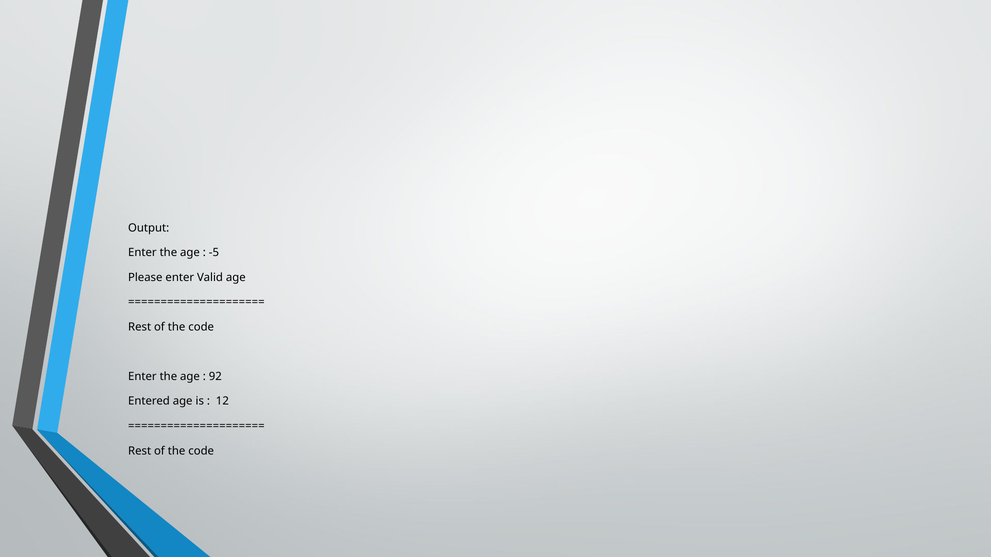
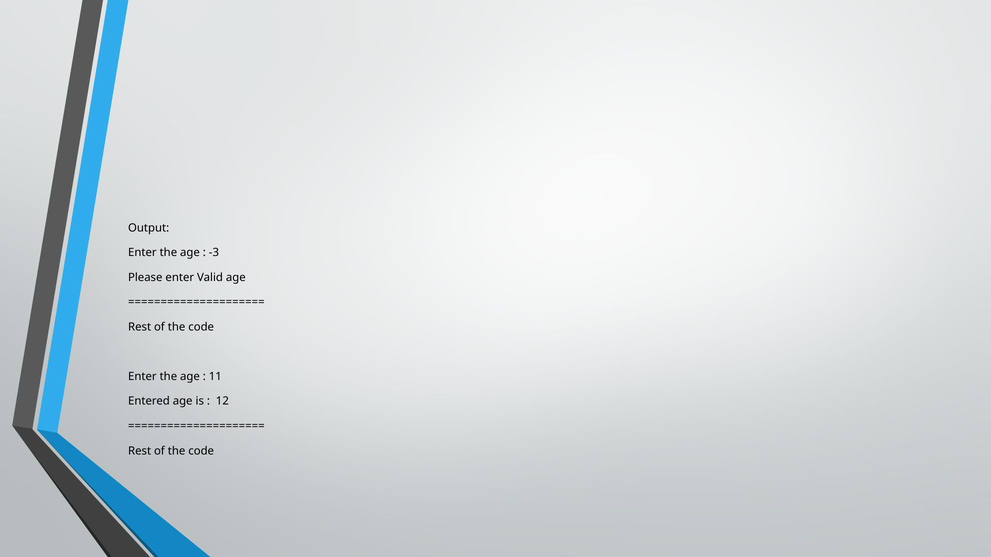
-5: -5 -> -3
92: 92 -> 11
